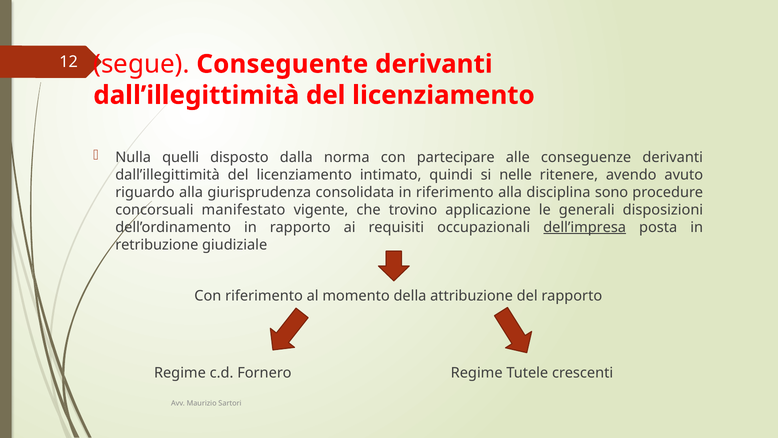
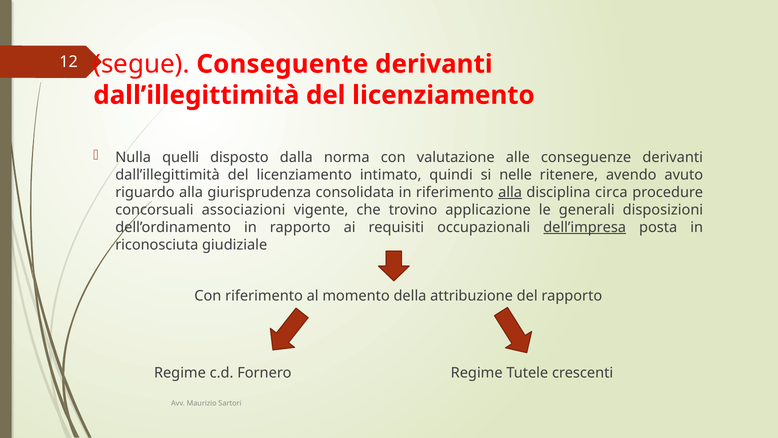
partecipare: partecipare -> valutazione
alla at (510, 192) underline: none -> present
sono: sono -> circa
manifestato: manifestato -> associazioni
retribuzione: retribuzione -> riconosciuta
